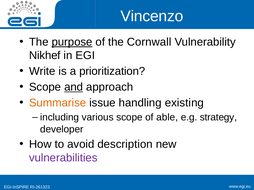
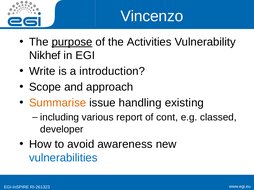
Cornwall: Cornwall -> Activities
prioritization: prioritization -> introduction
and underline: present -> none
various scope: scope -> report
able: able -> cont
strategy: strategy -> classed
description: description -> awareness
vulnerabilities colour: purple -> blue
